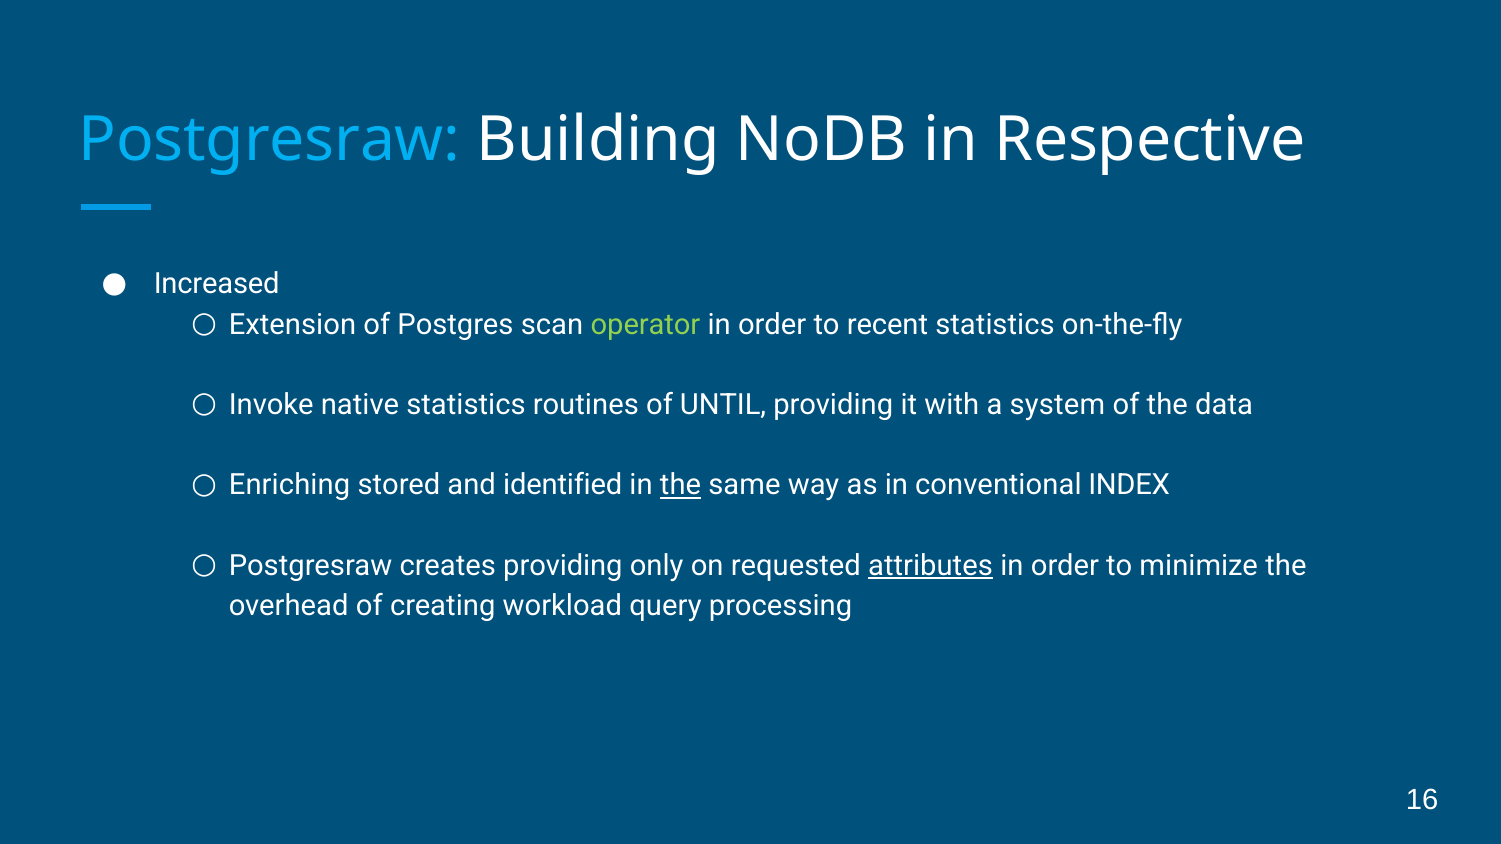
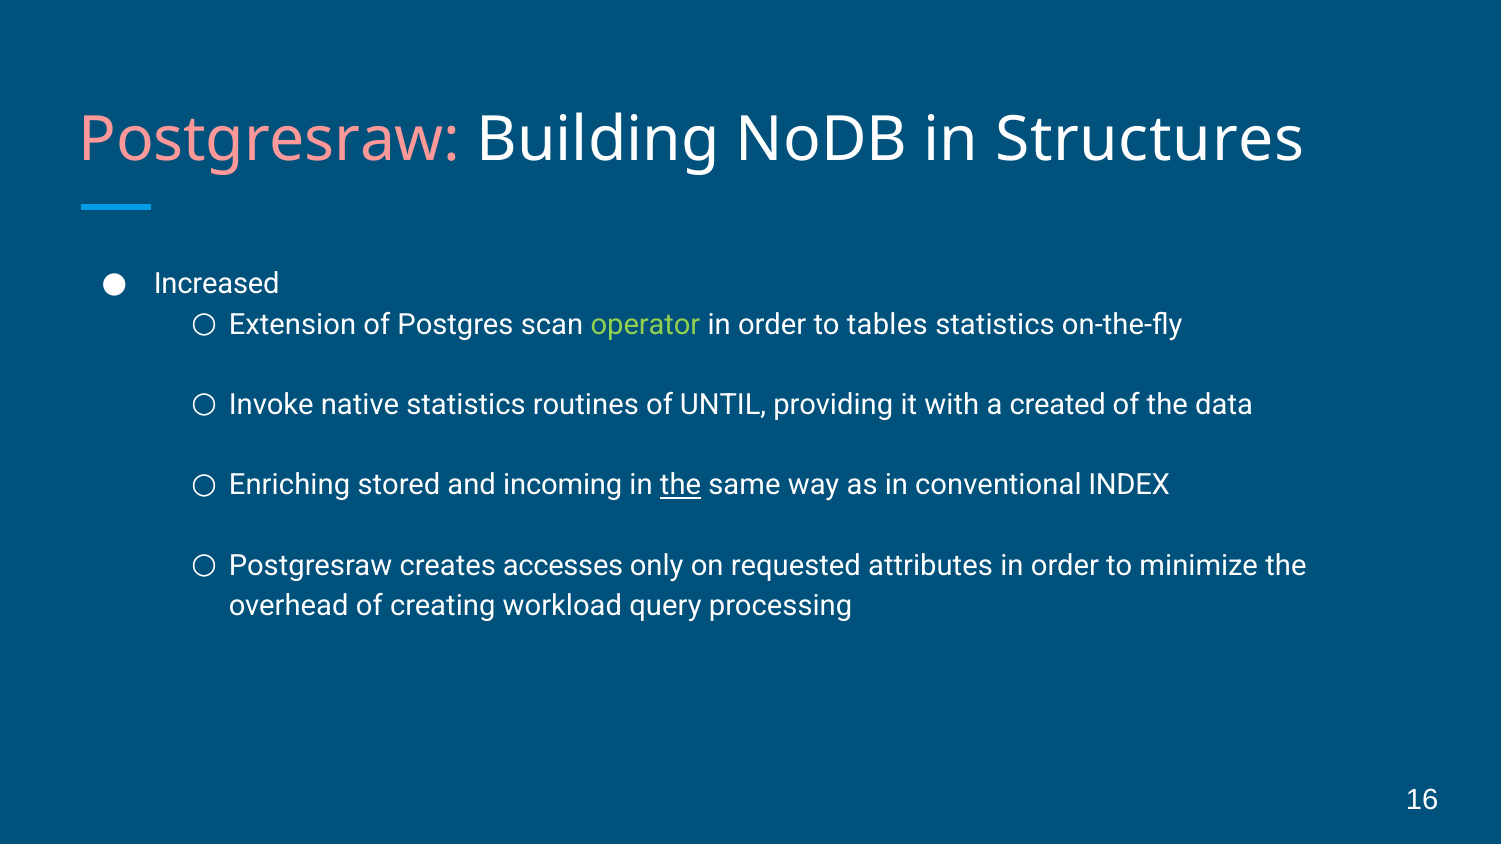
Postgresraw at (270, 140) colour: light blue -> pink
Respective: Respective -> Structures
recent: recent -> tables
system: system -> created
identified: identified -> incoming
creates providing: providing -> accesses
attributes underline: present -> none
